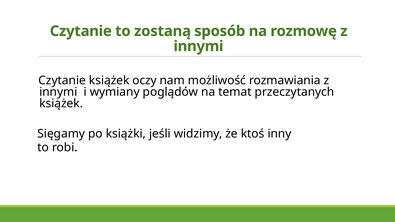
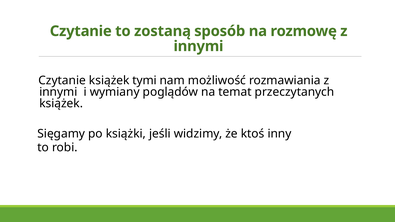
oczy: oczy -> tymi
